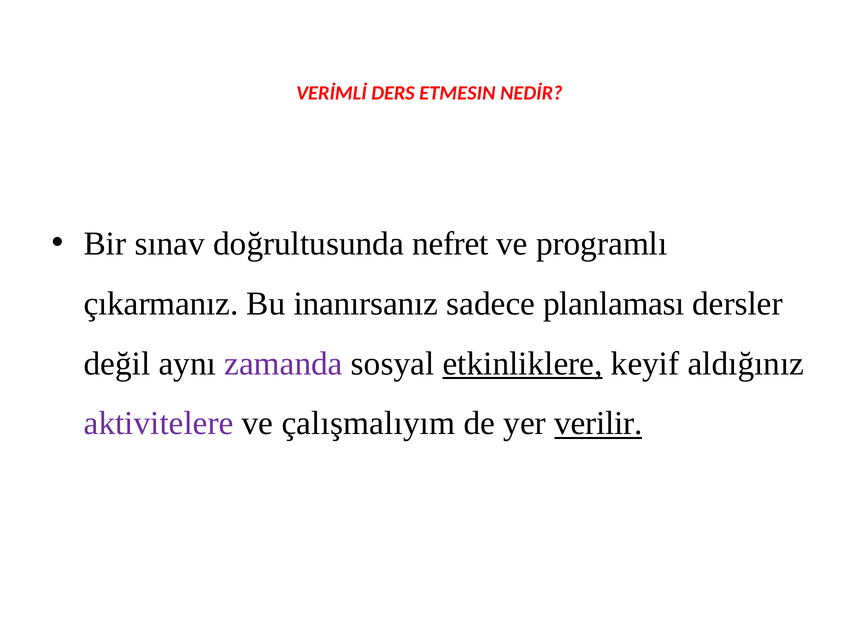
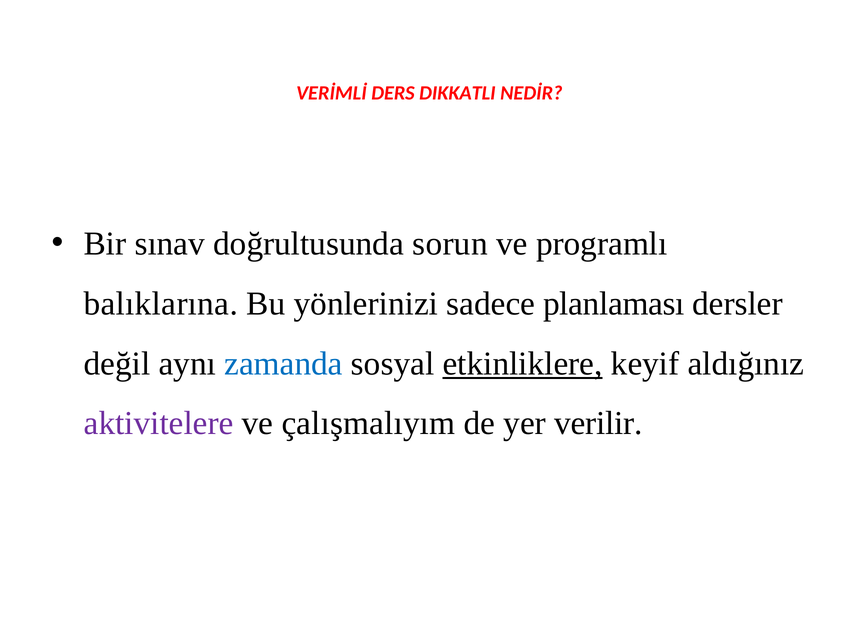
ETMESIN: ETMESIN -> DIKKATLI
nefret: nefret -> sorun
çıkarmanız: çıkarmanız -> balıklarına
inanırsanız: inanırsanız -> yönlerinizi
zamanda colour: purple -> blue
verilir underline: present -> none
